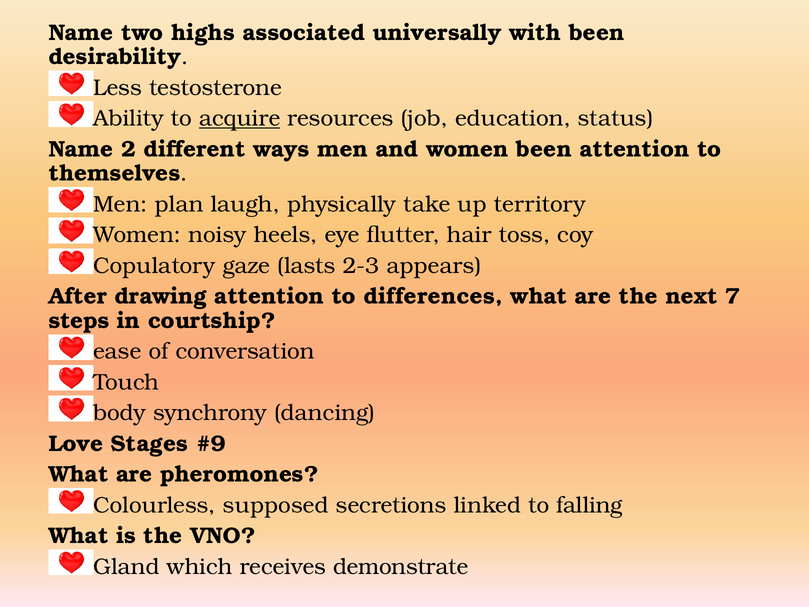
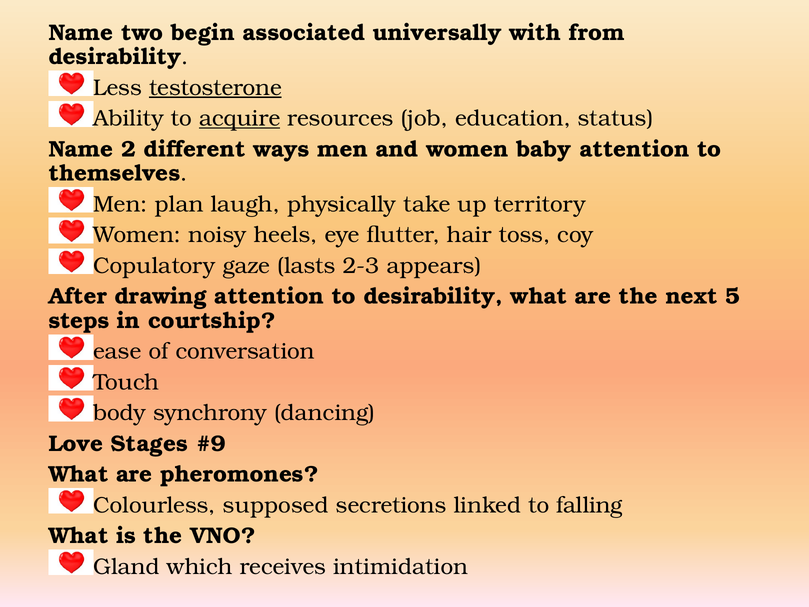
highs: highs -> begin
with been: been -> from
testosterone underline: none -> present
women been: been -> baby
to differences: differences -> desirability
7: 7 -> 5
demonstrate: demonstrate -> intimidation
